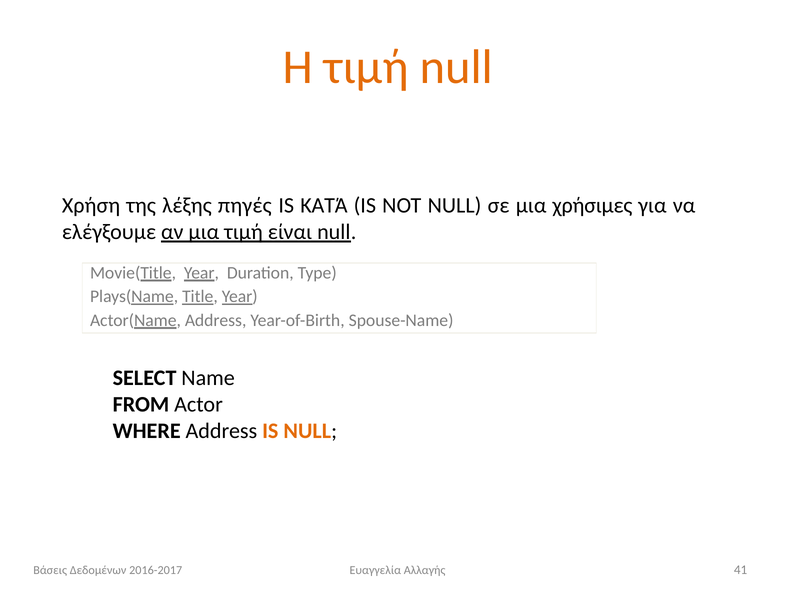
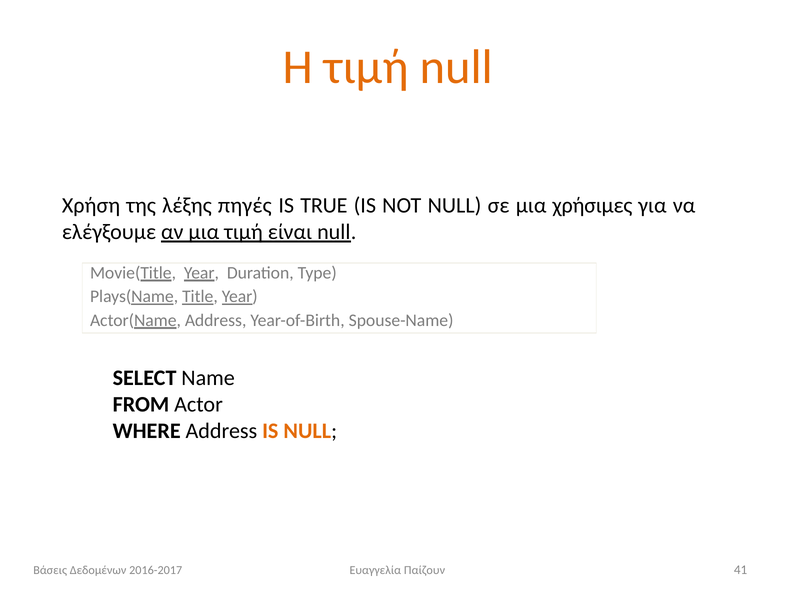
ΚΑΤΆ: ΚΑΤΆ -> TRUE
Αλλαγής: Αλλαγής -> Παίζουν
